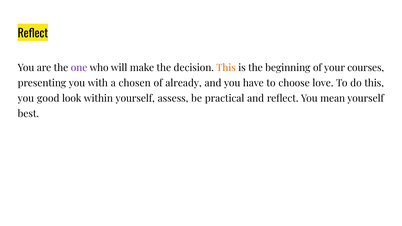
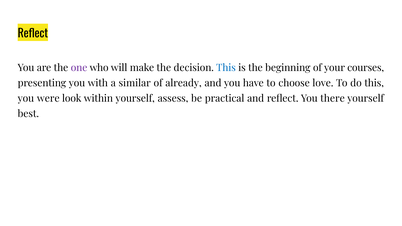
This at (226, 68) colour: orange -> blue
chosen: chosen -> similar
good: good -> were
mean: mean -> there
